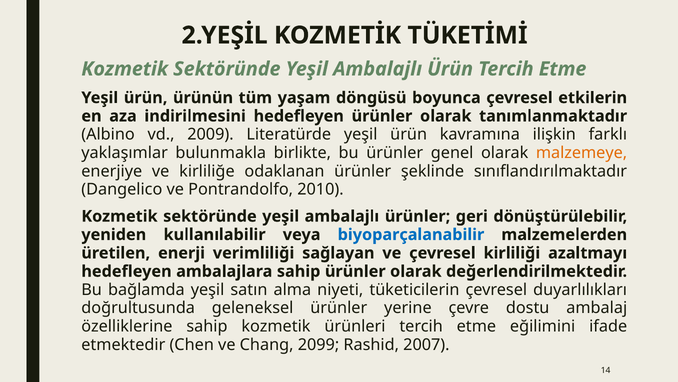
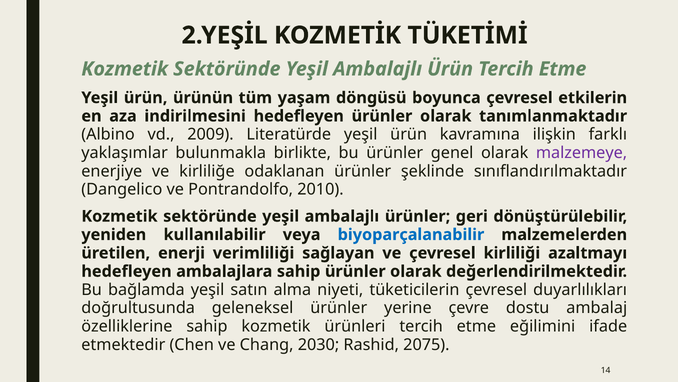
malzemeye colour: orange -> purple
2099: 2099 -> 2030
2007: 2007 -> 2075
